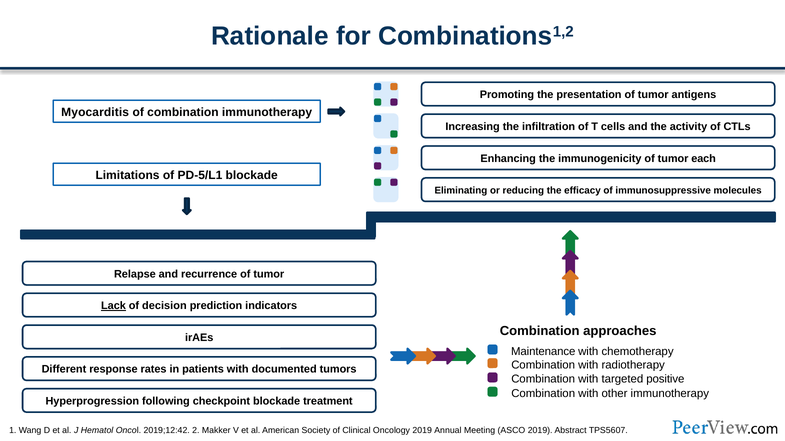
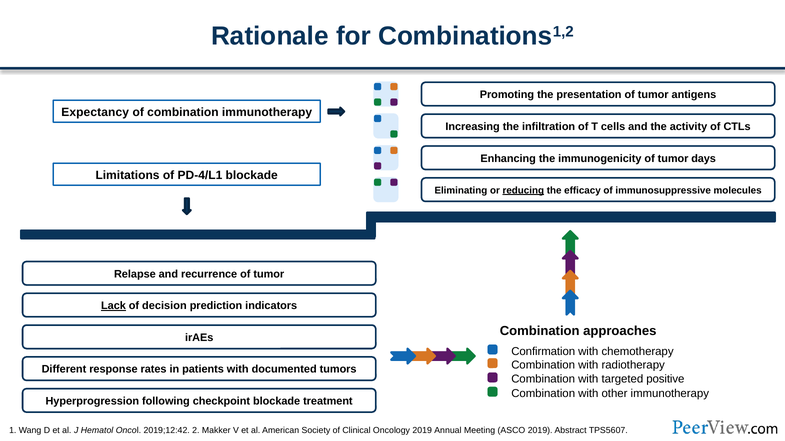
Myocarditis: Myocarditis -> Expectancy
each: each -> days
PD-5/L1: PD-5/L1 -> PD-4/L1
reducing underline: none -> present
Maintenance: Maintenance -> Confirmation
